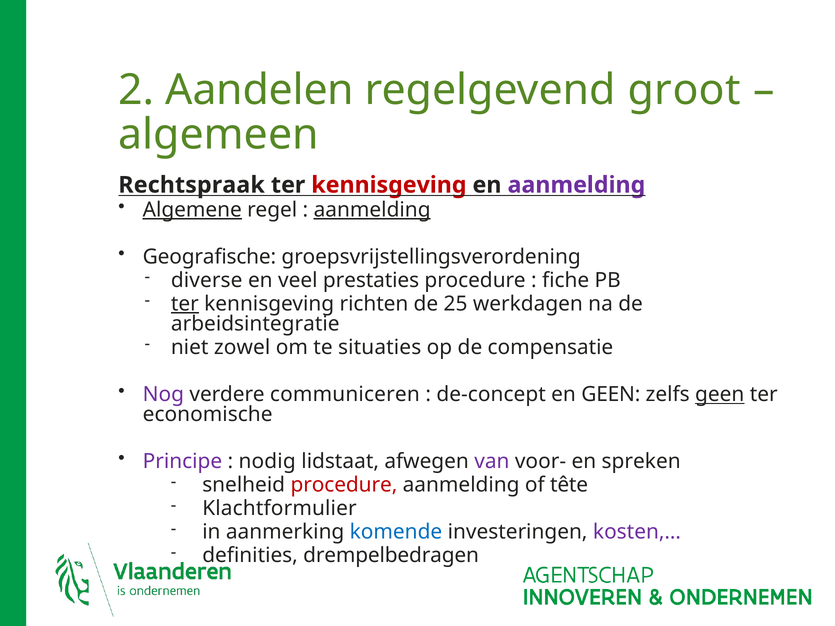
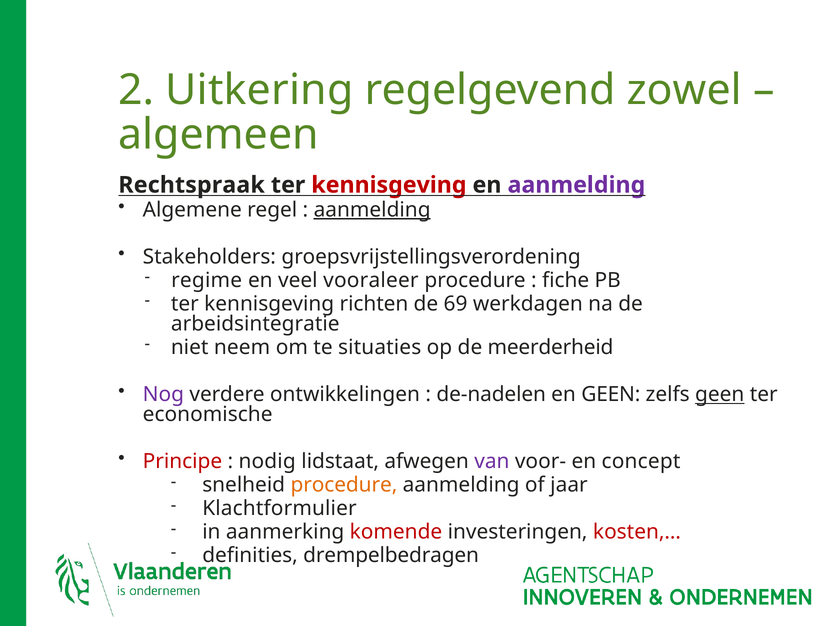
Aandelen: Aandelen -> Uitkering
groot: groot -> zowel
Algemene underline: present -> none
Geografische: Geografische -> Stakeholders
diverse: diverse -> regime
prestaties: prestaties -> vooraleer
ter at (185, 304) underline: present -> none
25: 25 -> 69
zowel: zowel -> neem
compensatie: compensatie -> meerderheid
communiceren: communiceren -> ontwikkelingen
de-concept: de-concept -> de-nadelen
Principe colour: purple -> red
spreken: spreken -> concept
procedure at (344, 485) colour: red -> orange
tête: tête -> jaar
komende colour: blue -> red
kosten,… colour: purple -> red
